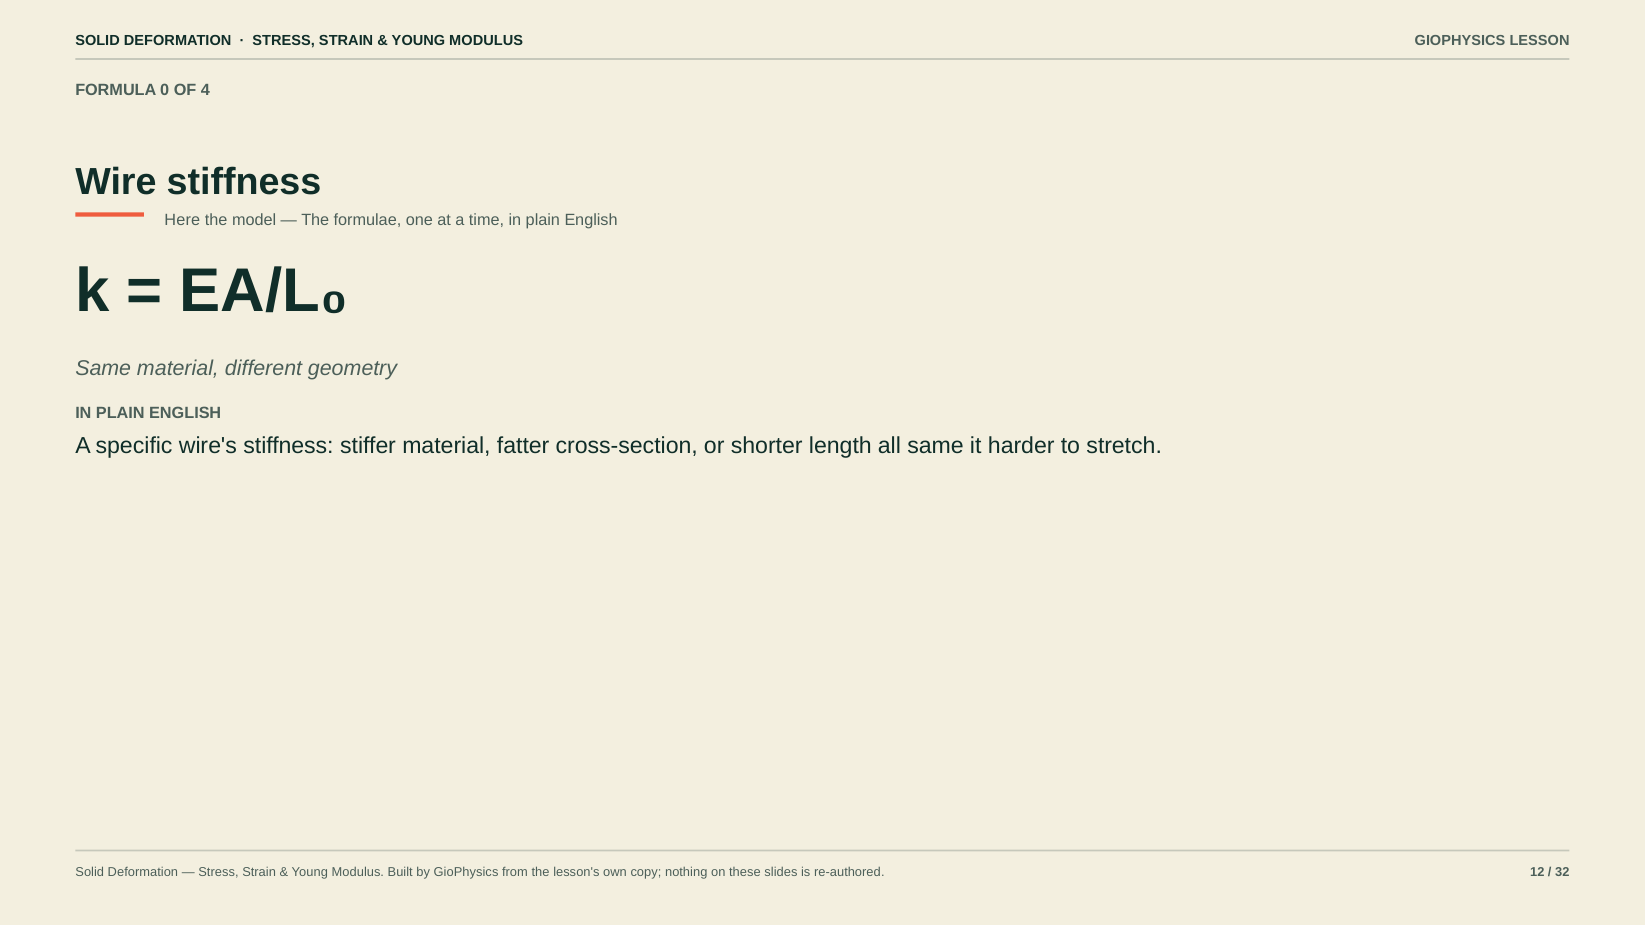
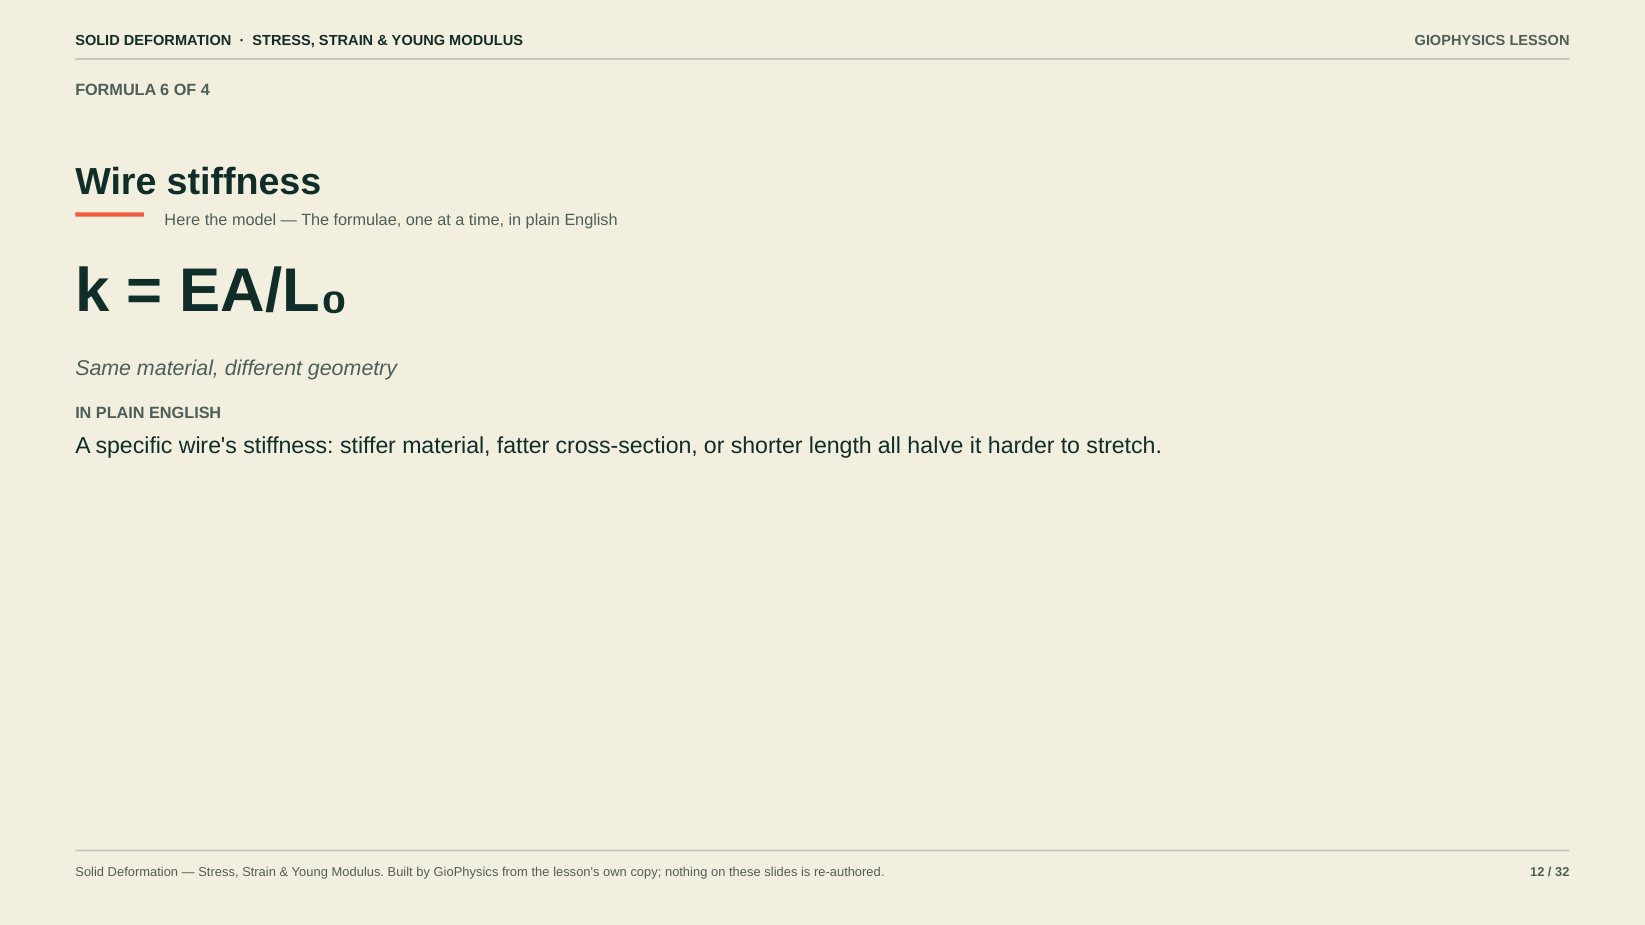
0: 0 -> 6
all same: same -> halve
